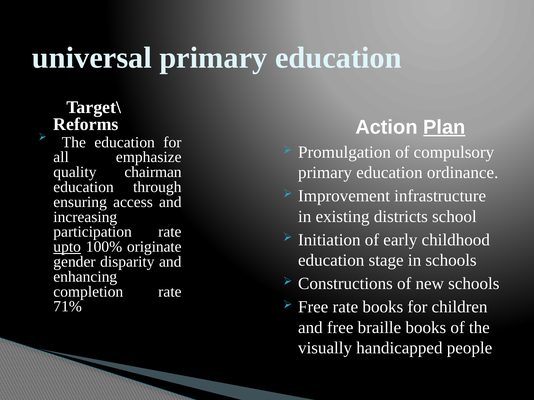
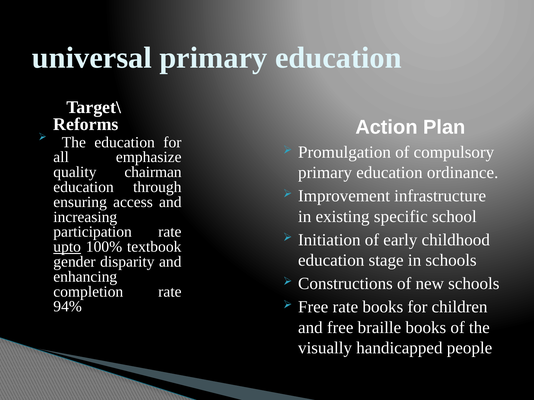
Plan underline: present -> none
districts: districts -> specific
originate: originate -> textbook
71%: 71% -> 94%
